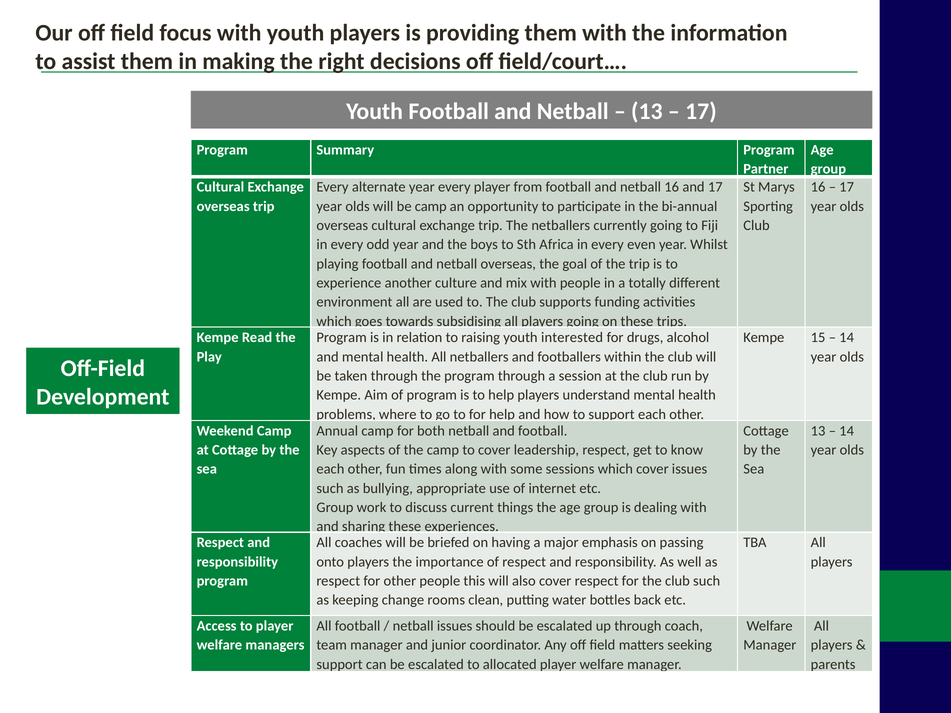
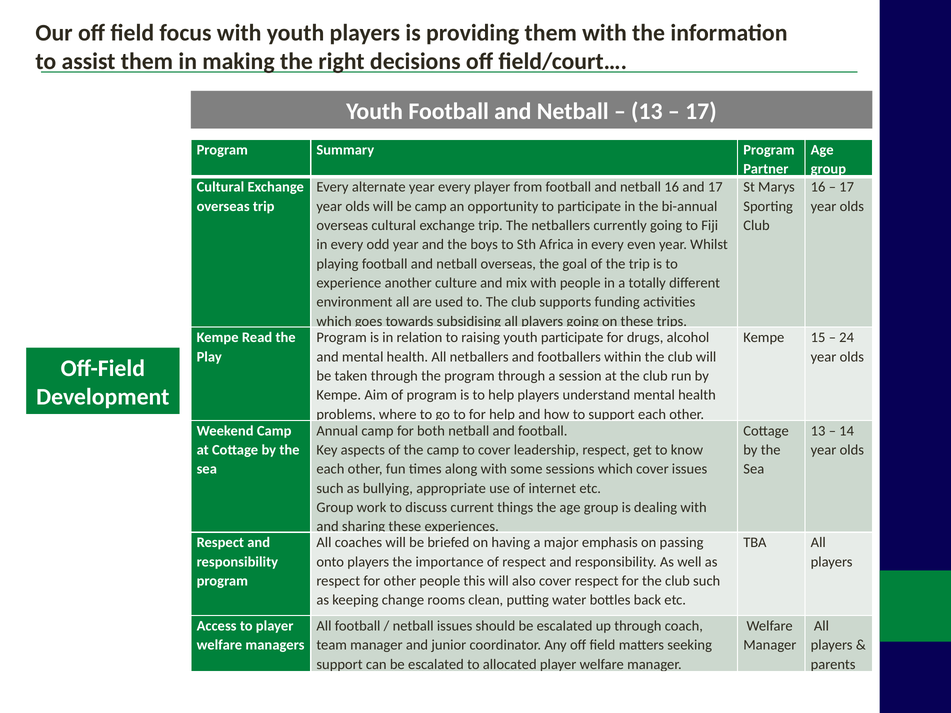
youth interested: interested -> participate
14 at (847, 338): 14 -> 24
